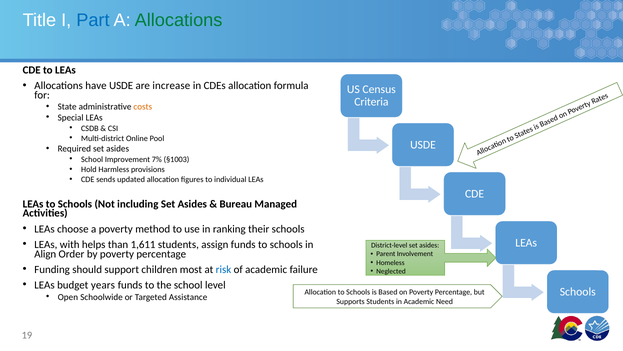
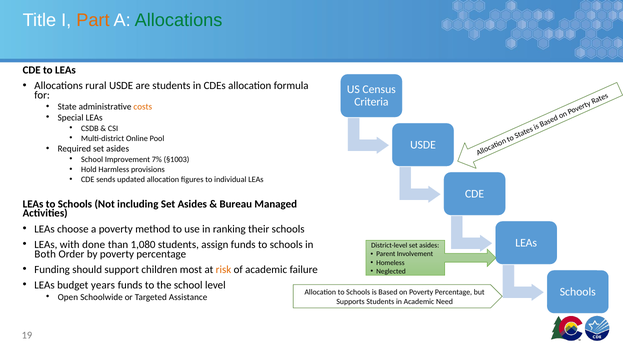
Part colour: blue -> orange
have: have -> rural
are increase: increase -> students
helps: helps -> done
1,611: 1,611 -> 1,080
Align: Align -> Both
risk colour: blue -> orange
